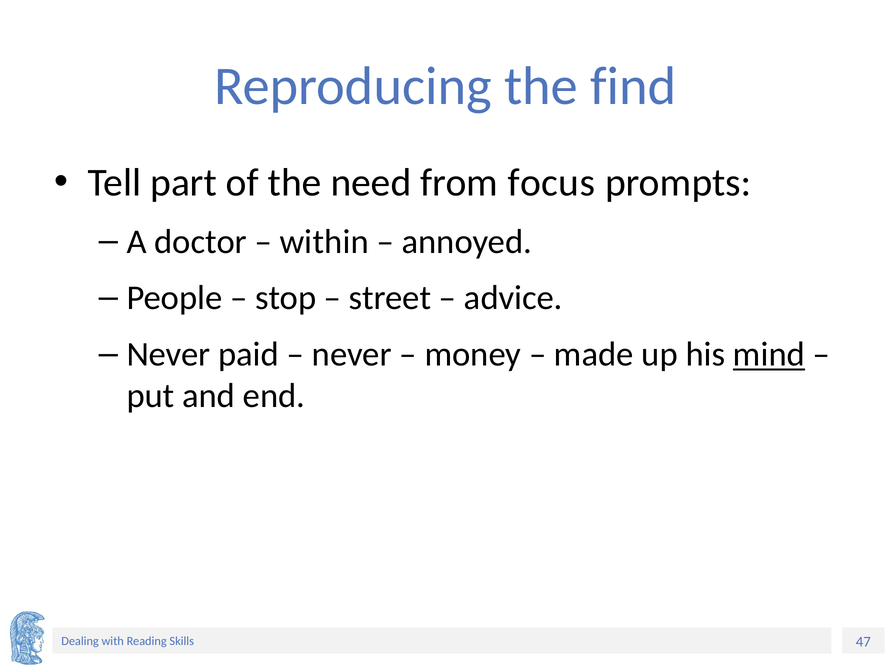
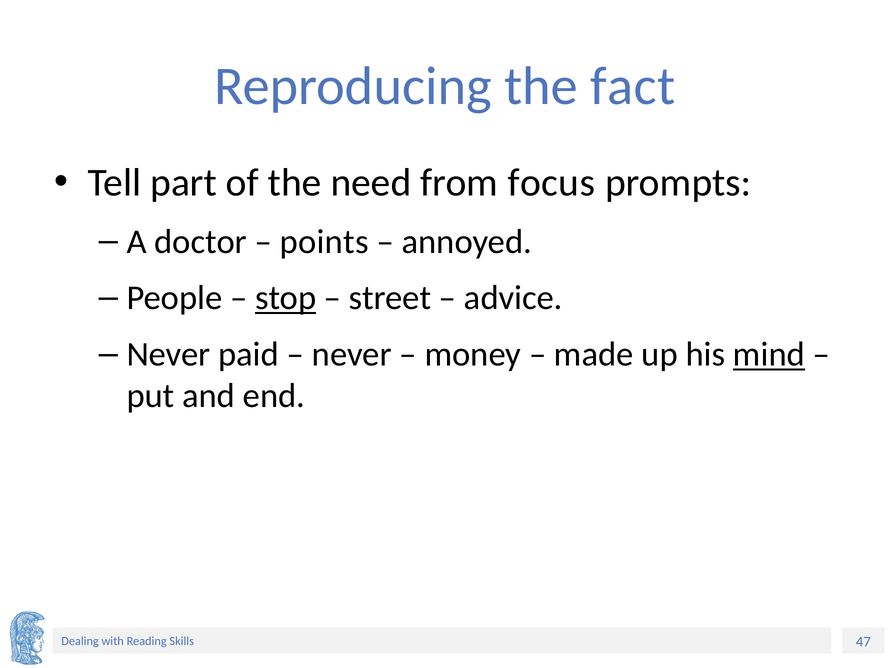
find: find -> fact
within: within -> points
stop underline: none -> present
